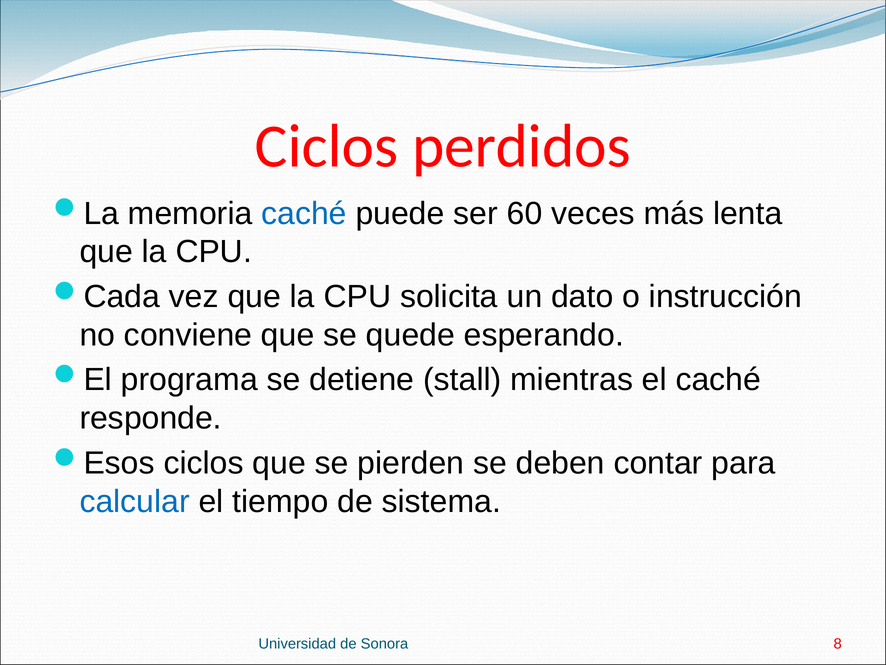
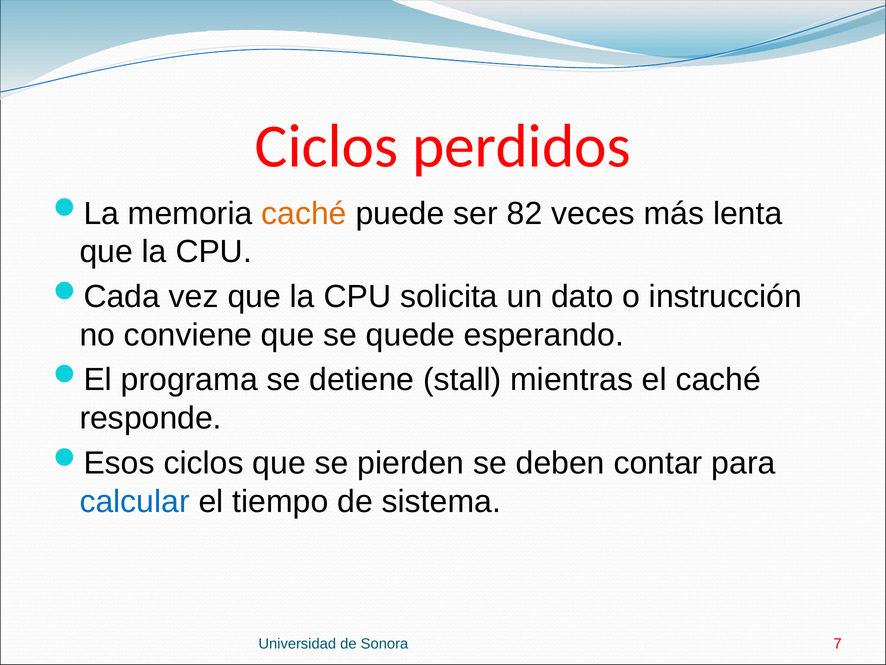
caché at (304, 213) colour: blue -> orange
60: 60 -> 82
8: 8 -> 7
